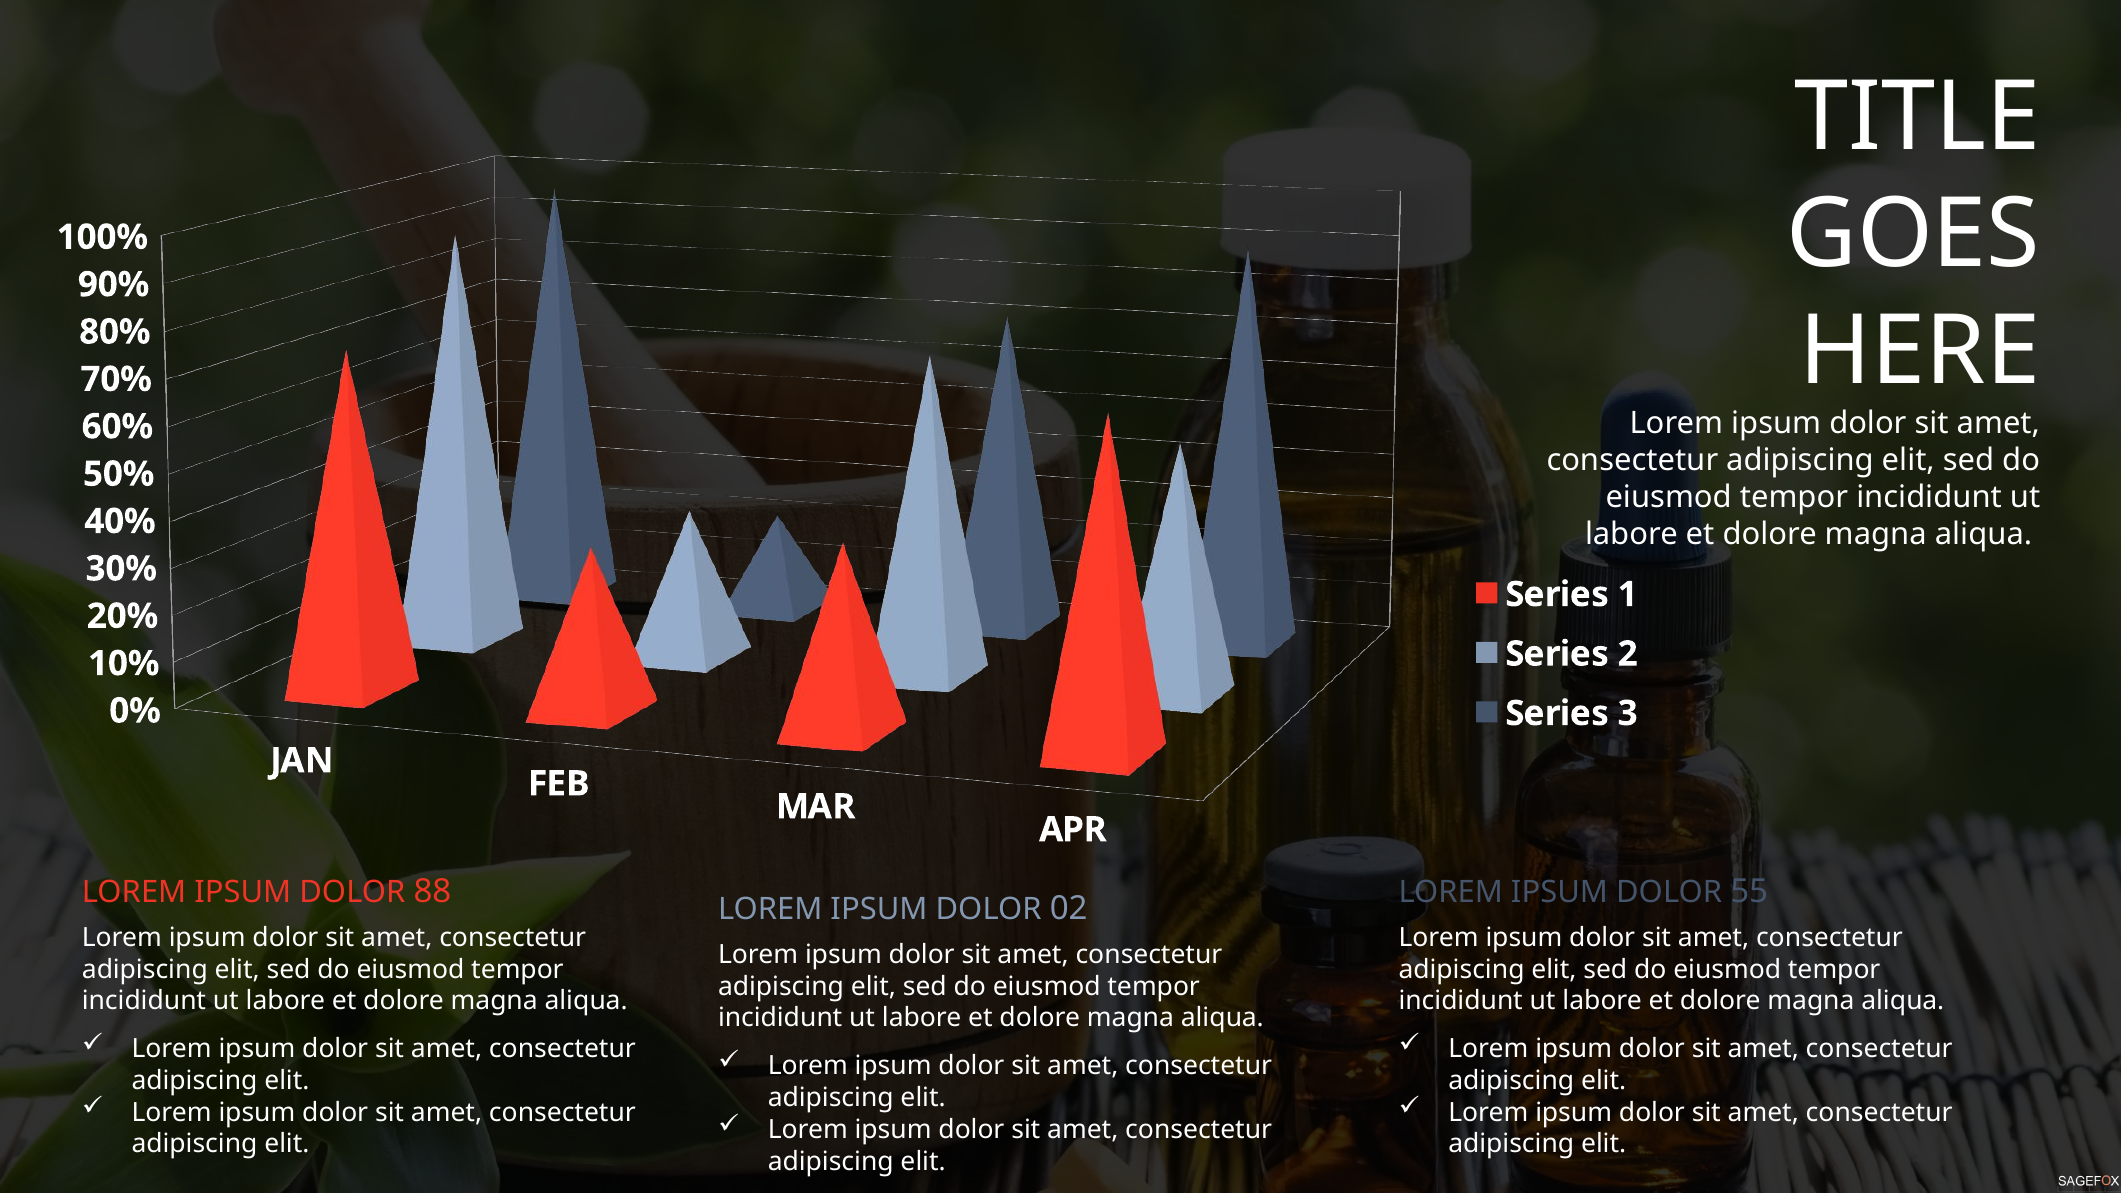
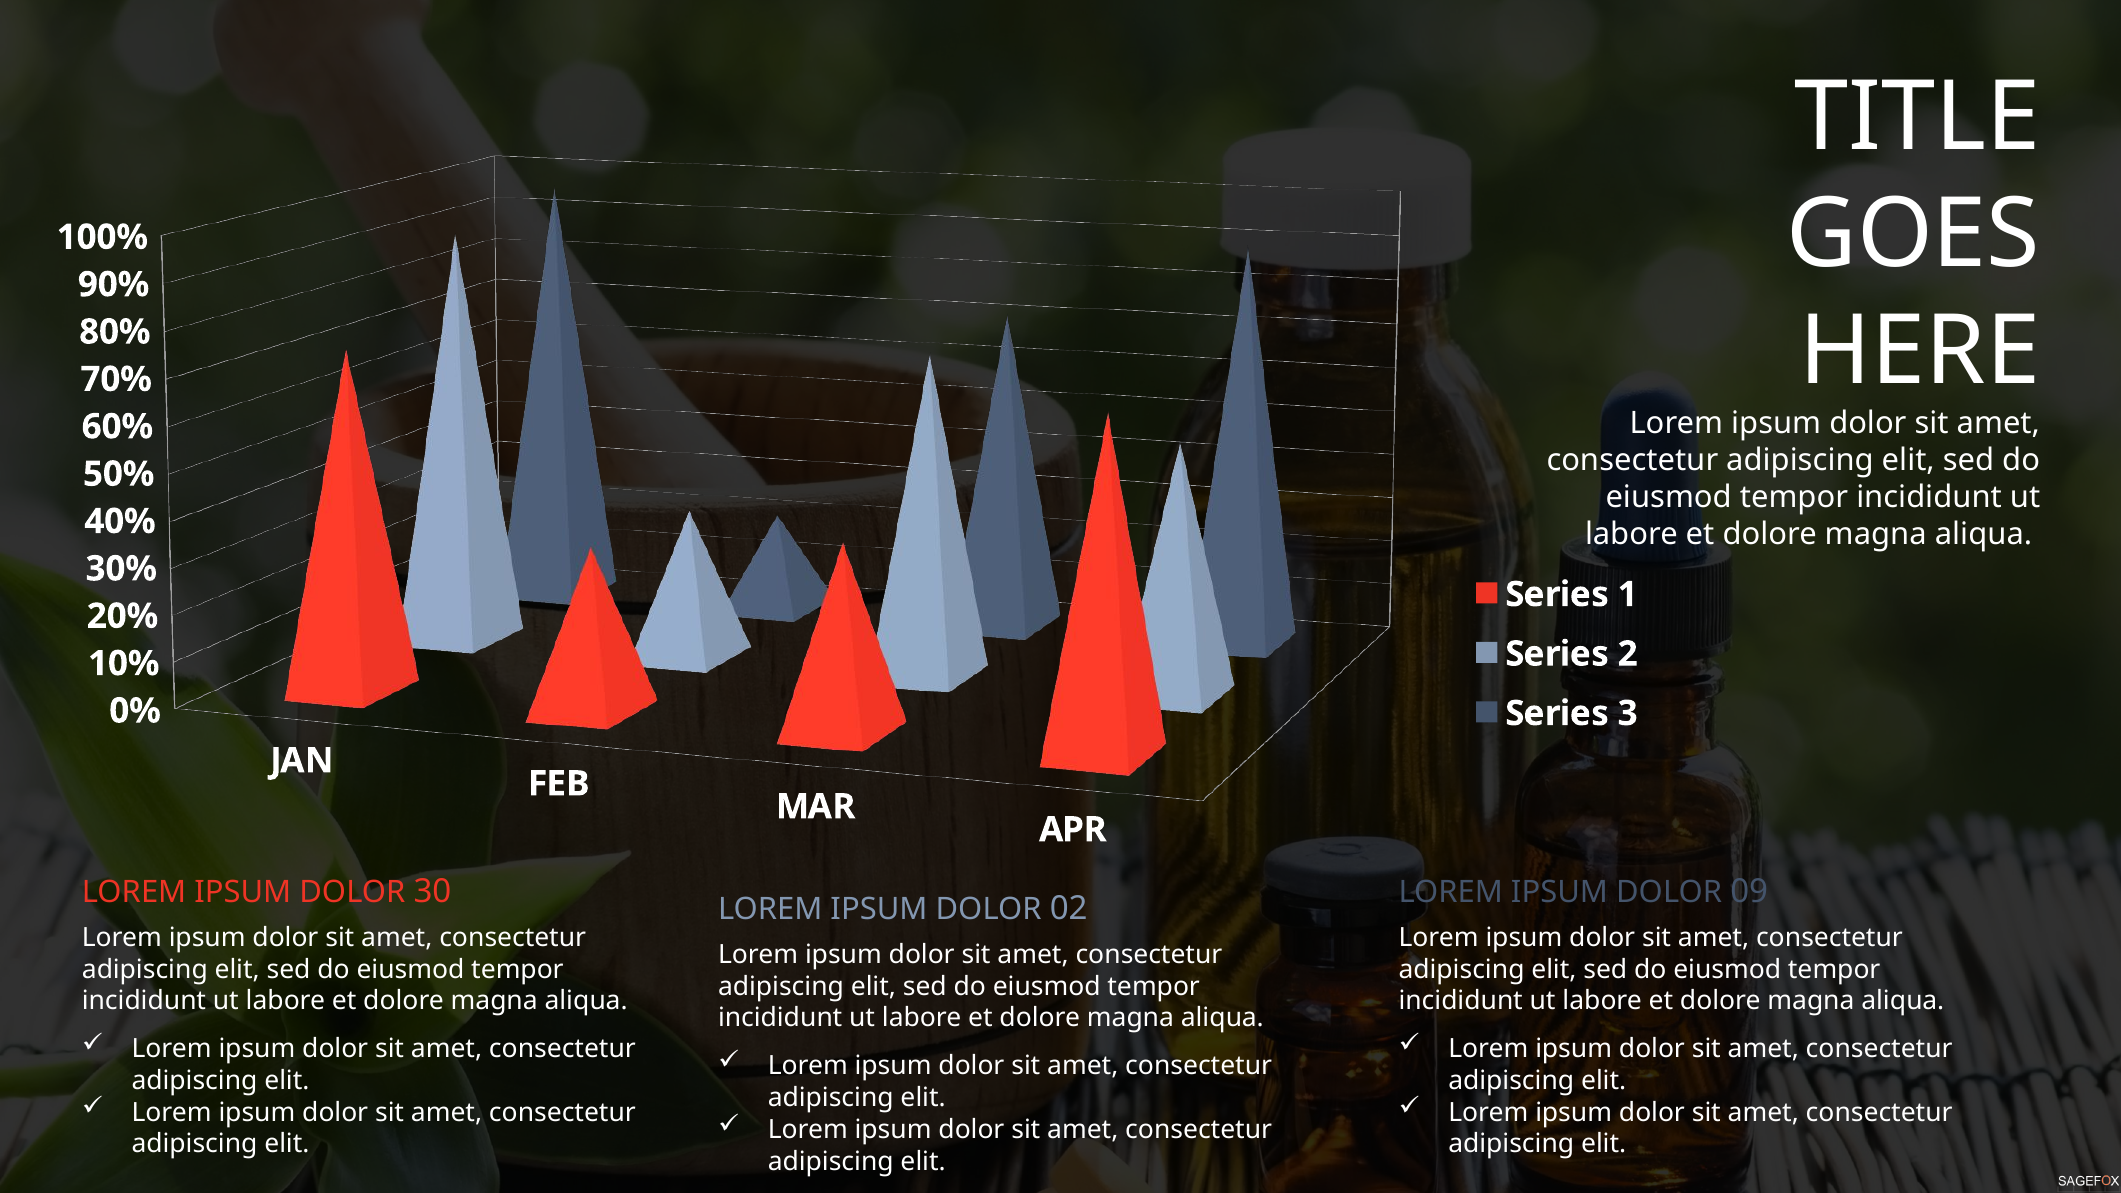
88: 88 -> 30
55: 55 -> 09
